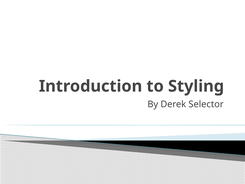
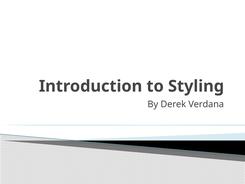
Selector: Selector -> Verdana
